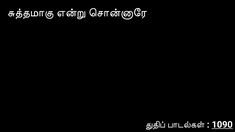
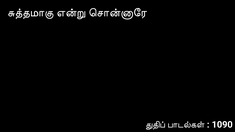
1090 underline: present -> none
